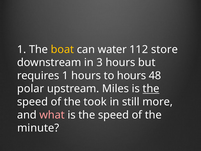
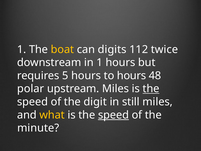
water: water -> digits
store: store -> twice
in 3: 3 -> 1
requires 1: 1 -> 5
took: took -> digit
still more: more -> miles
what colour: pink -> yellow
speed at (113, 115) underline: none -> present
